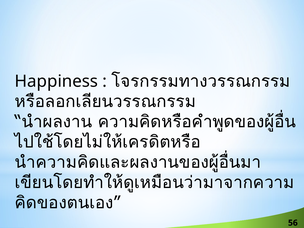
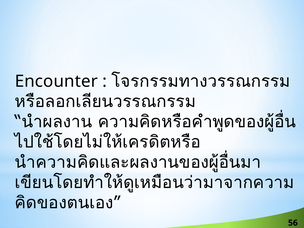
Happiness: Happiness -> Encounter
